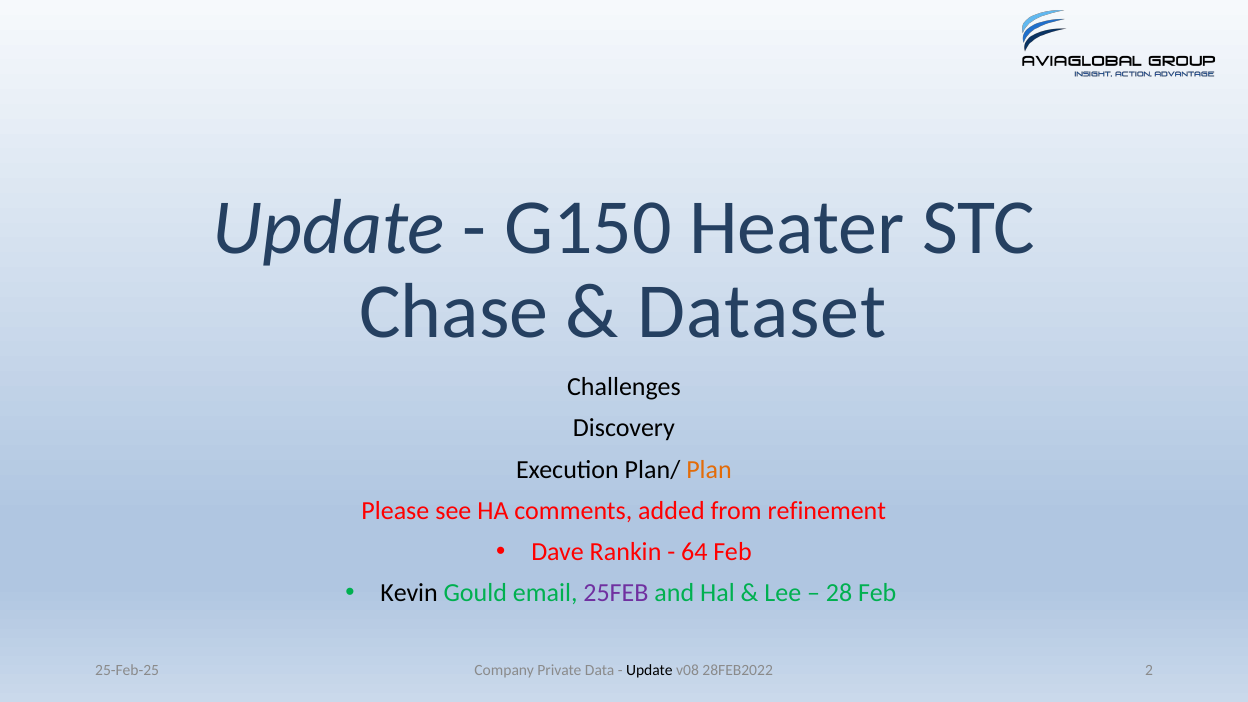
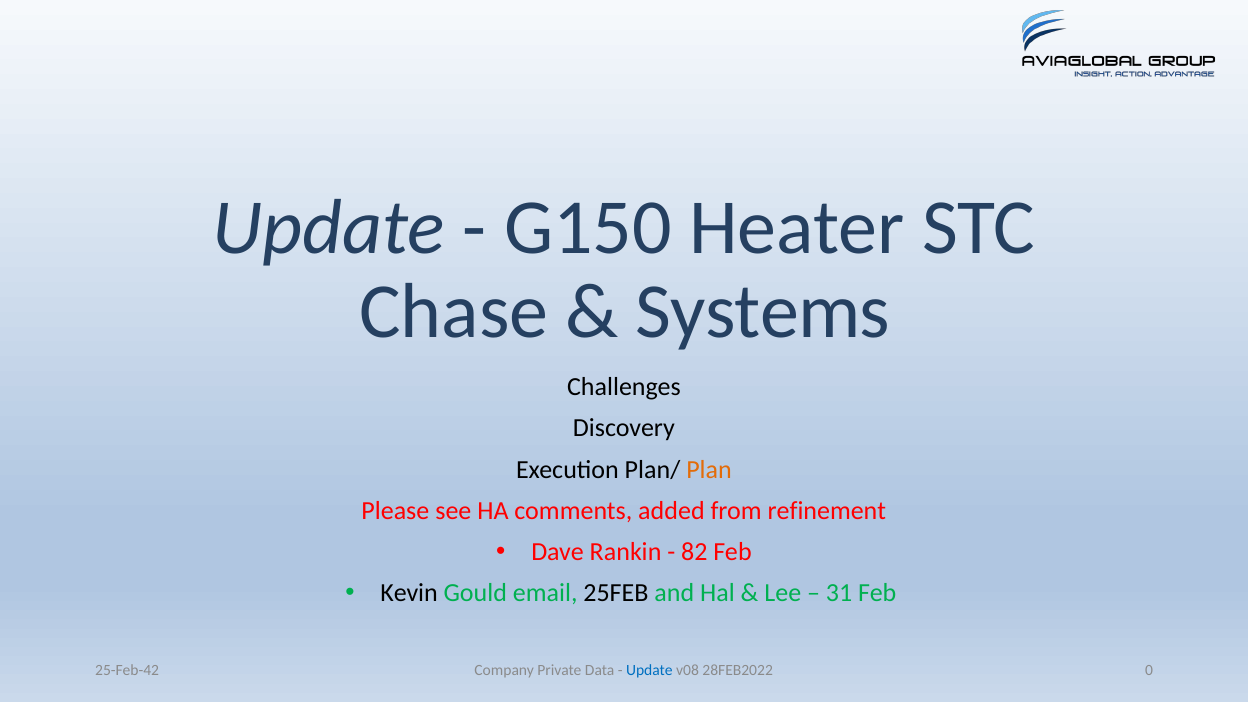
Dataset: Dataset -> Systems
64: 64 -> 82
25FEB colour: purple -> black
28: 28 -> 31
Update at (649, 670) colour: black -> blue
2: 2 -> 0
25-Feb-25: 25-Feb-25 -> 25-Feb-42
